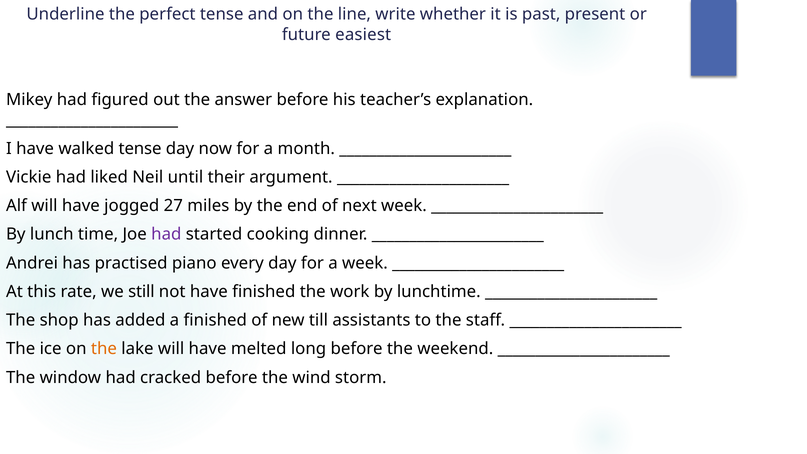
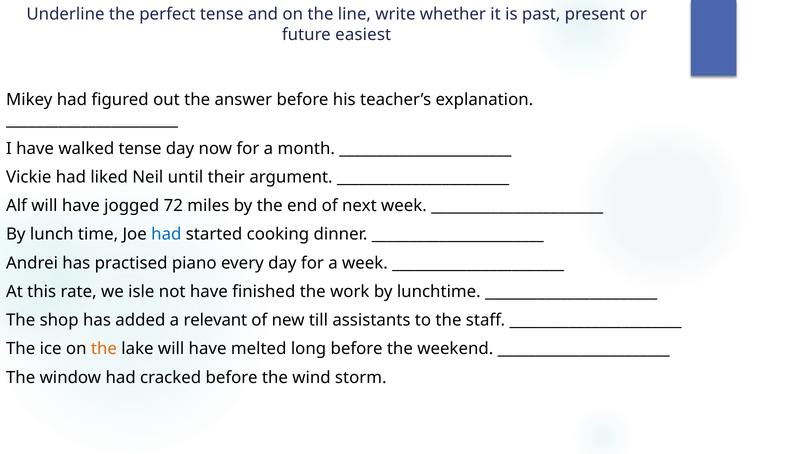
27: 27 -> 72
had at (166, 234) colour: purple -> blue
still: still -> isle
a finished: finished -> relevant
